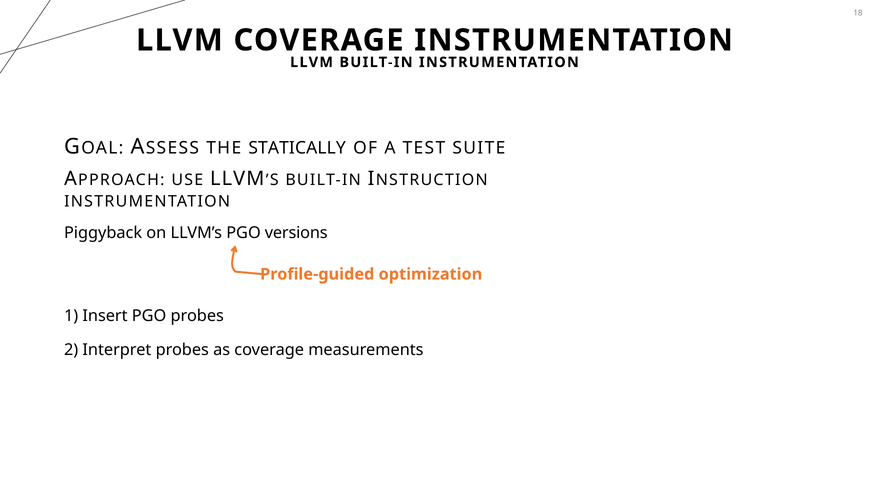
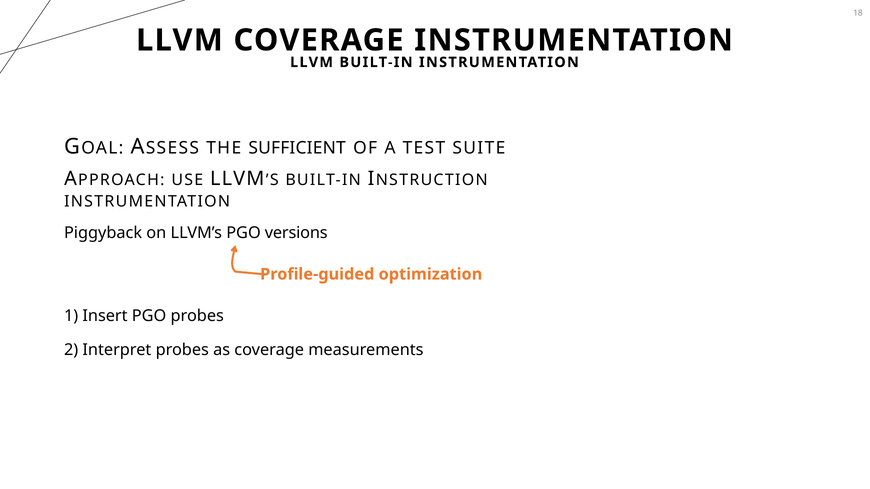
STATICALLY: STATICALLY -> SUFFICIENT
